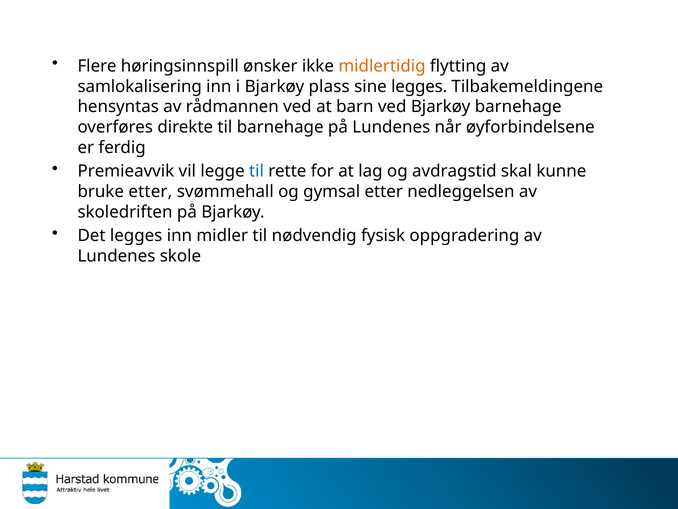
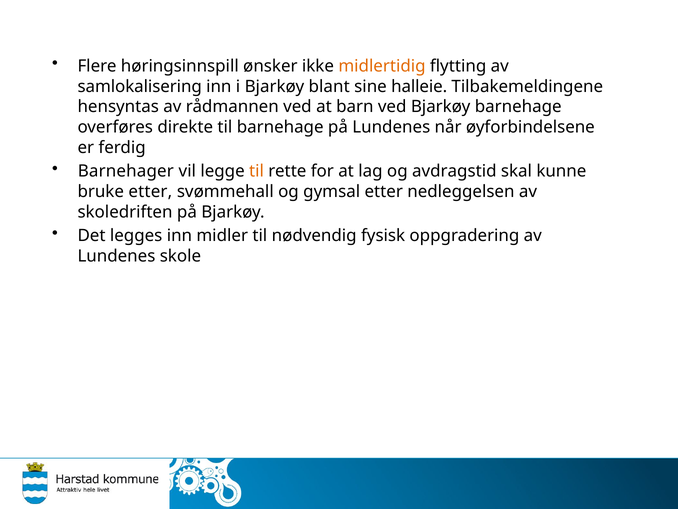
plass: plass -> blant
sine legges: legges -> halleie
Premieavvik: Premieavvik -> Barnehager
til at (256, 171) colour: blue -> orange
